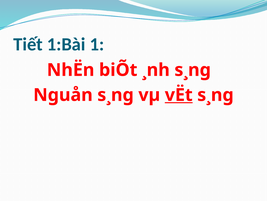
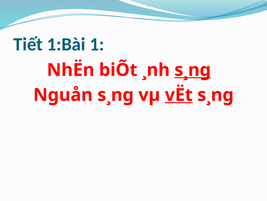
s¸ng at (193, 70) underline: none -> present
